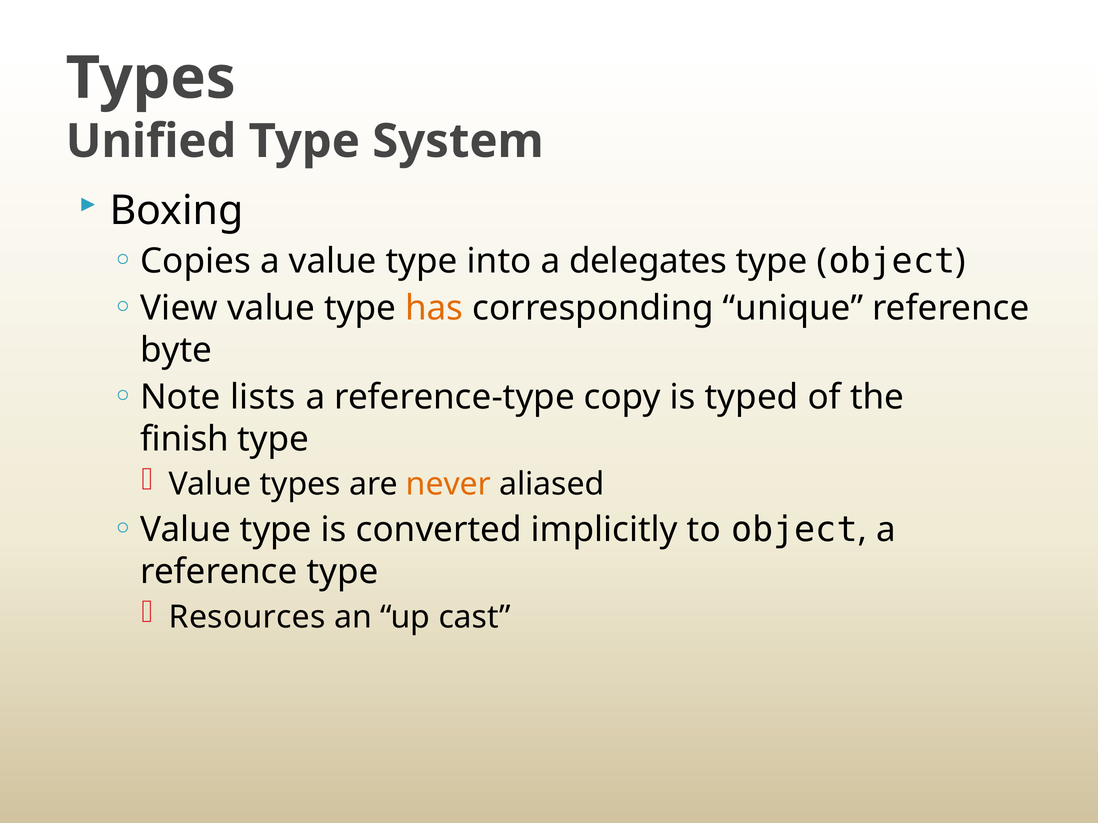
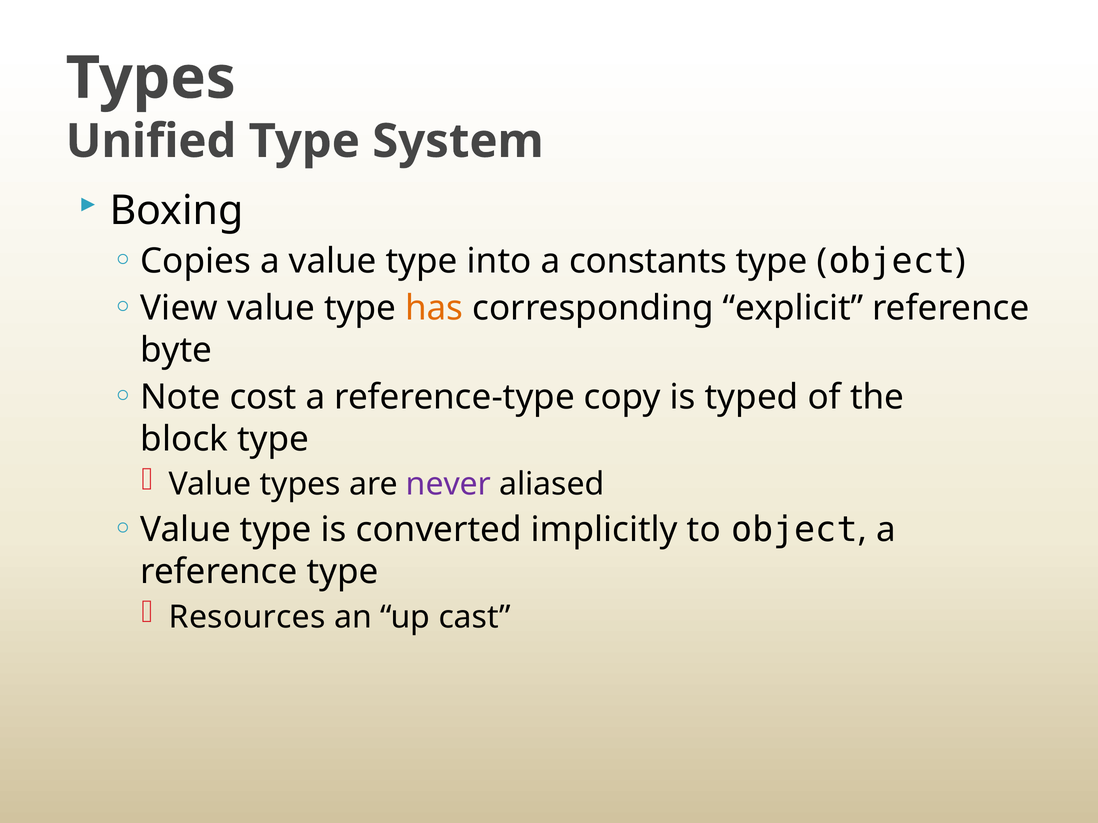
delegates: delegates -> constants
unique: unique -> explicit
lists: lists -> cost
finish: finish -> block
never colour: orange -> purple
